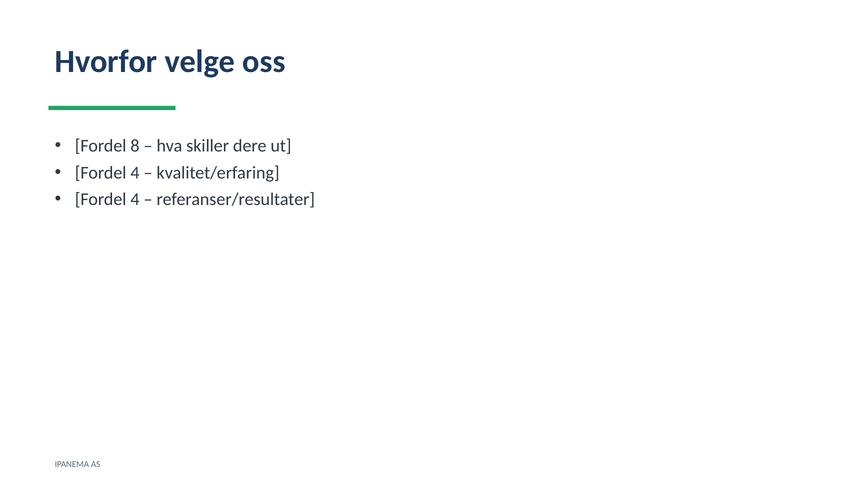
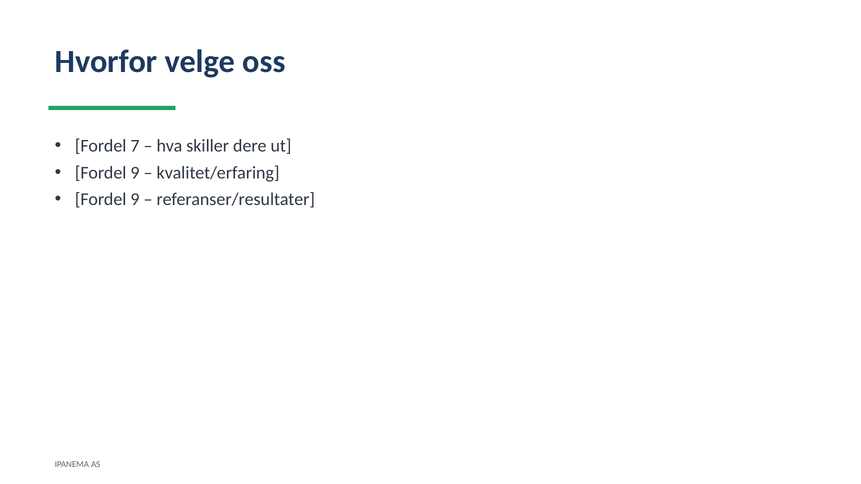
8: 8 -> 7
4 at (135, 173): 4 -> 9
4 at (135, 200): 4 -> 9
